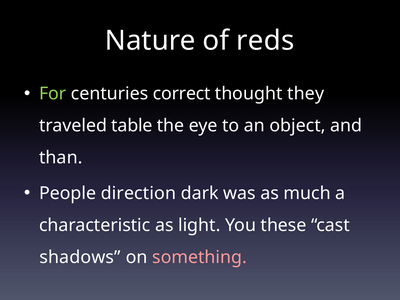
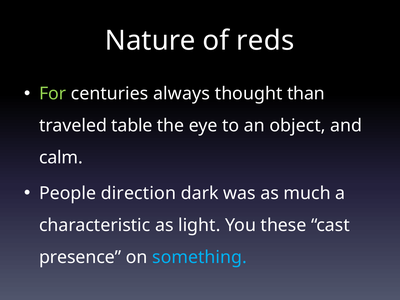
correct: correct -> always
they: they -> than
than: than -> calm
shadows: shadows -> presence
something colour: pink -> light blue
